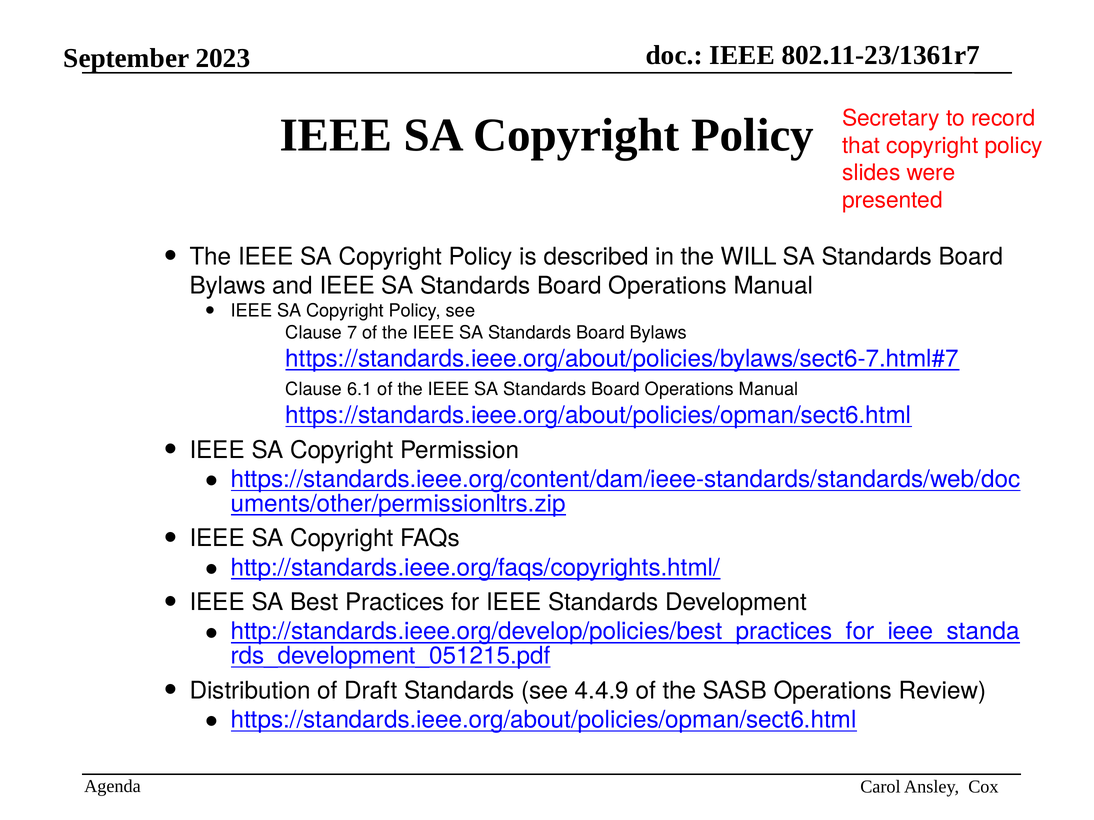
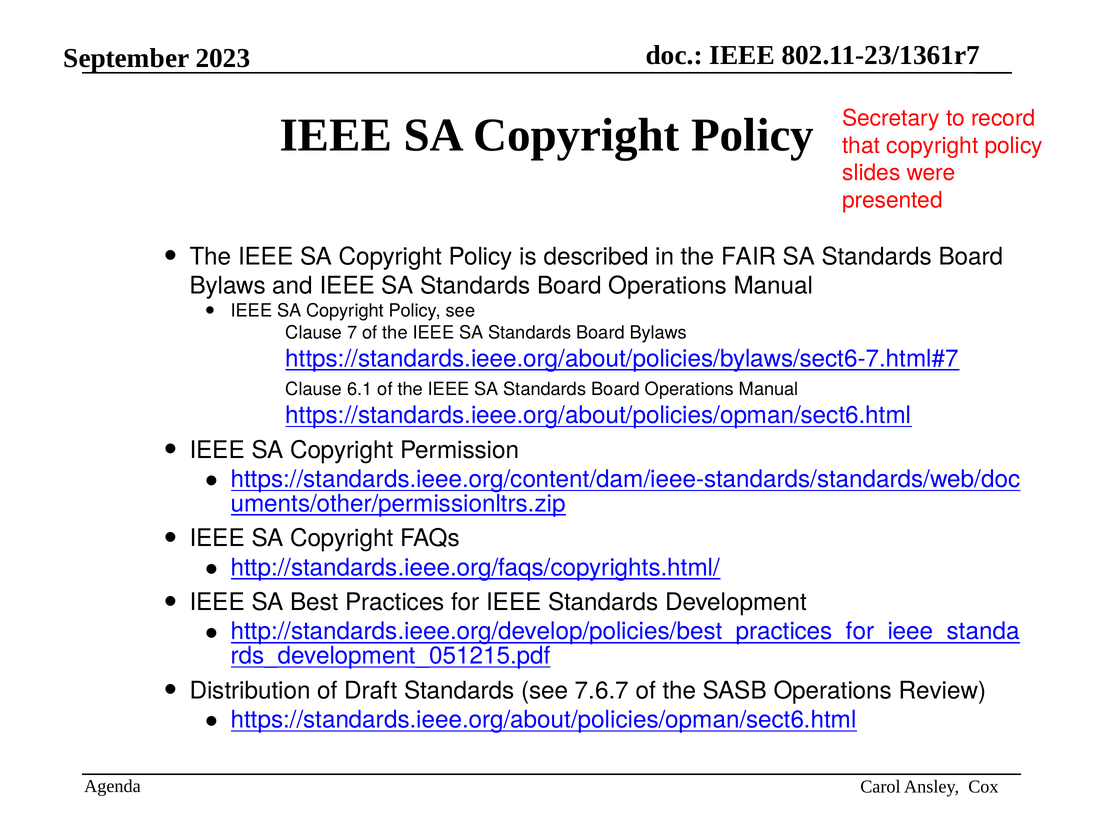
WILL: WILL -> FAIR
4.4.9: 4.4.9 -> 7.6.7
